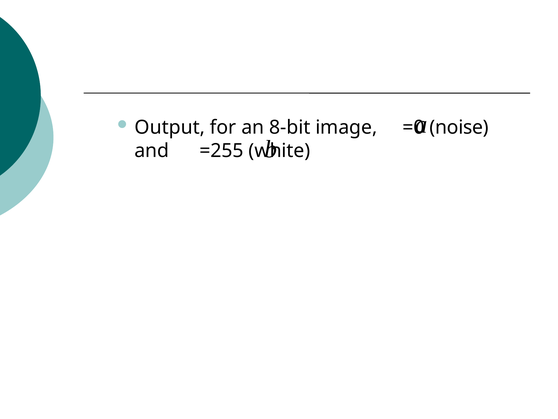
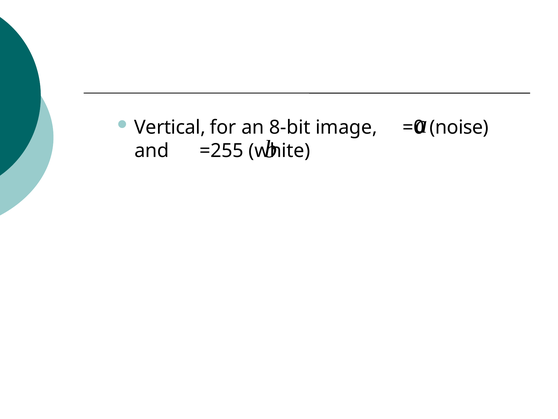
Output: Output -> Vertical
